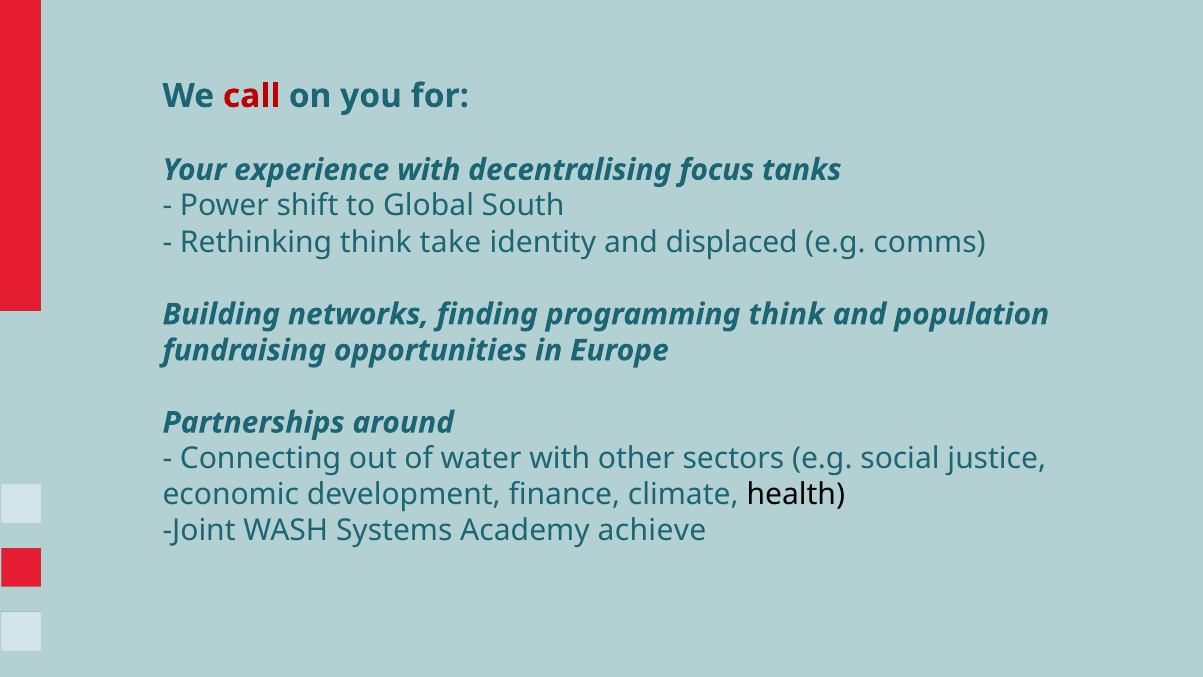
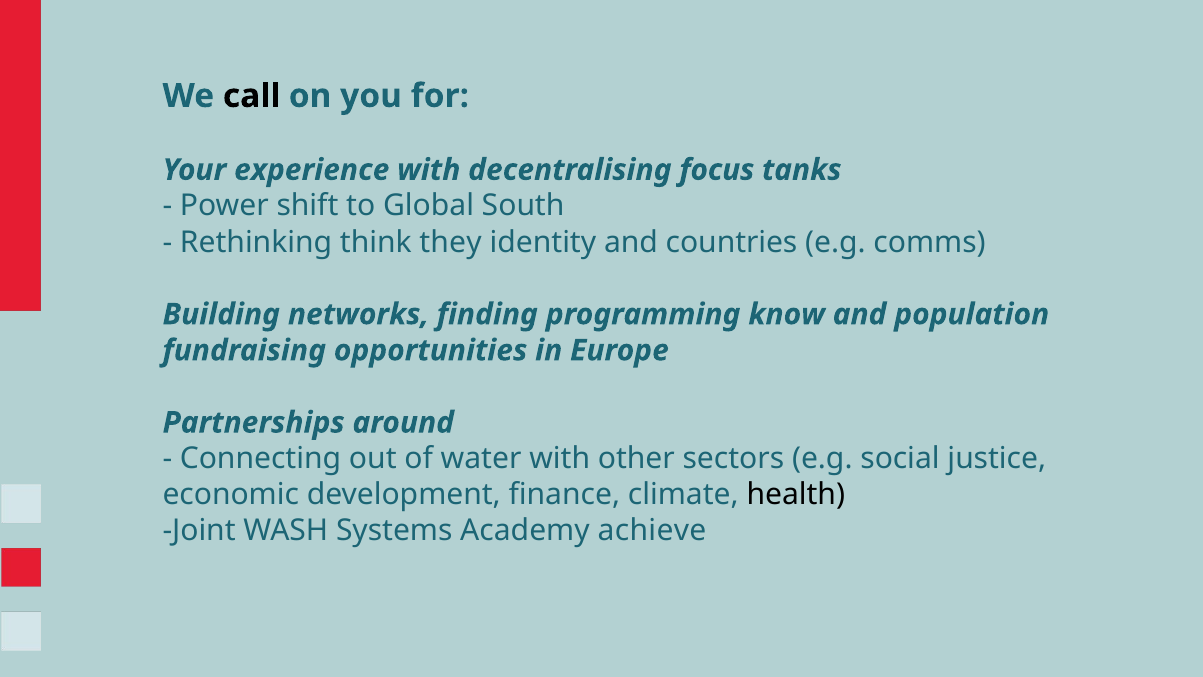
call colour: red -> black
take: take -> they
displaced: displaced -> countries
programming think: think -> know
